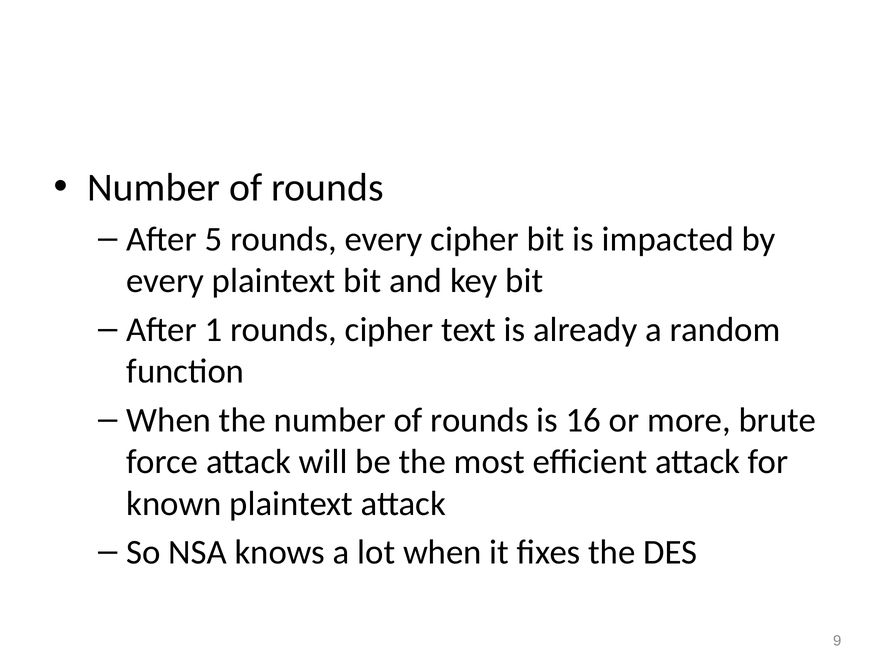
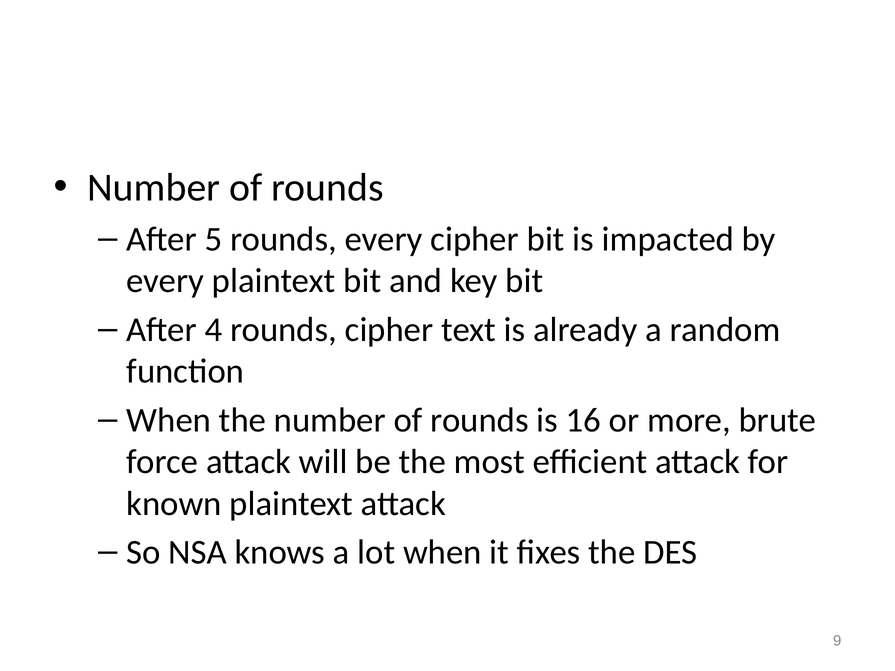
1: 1 -> 4
